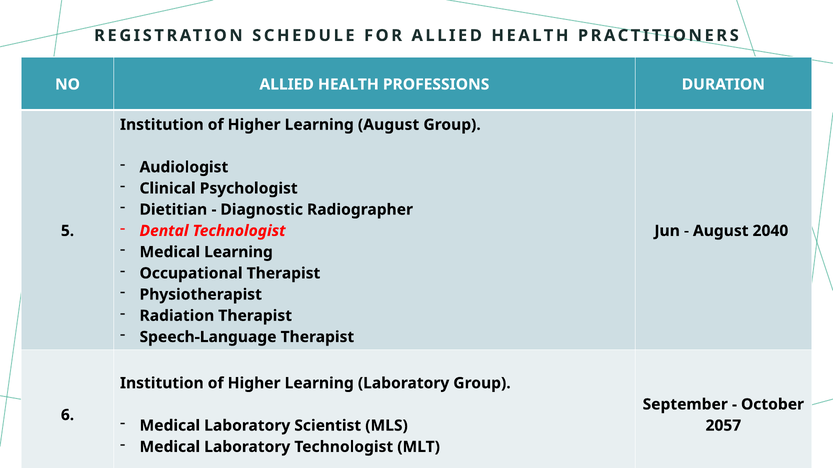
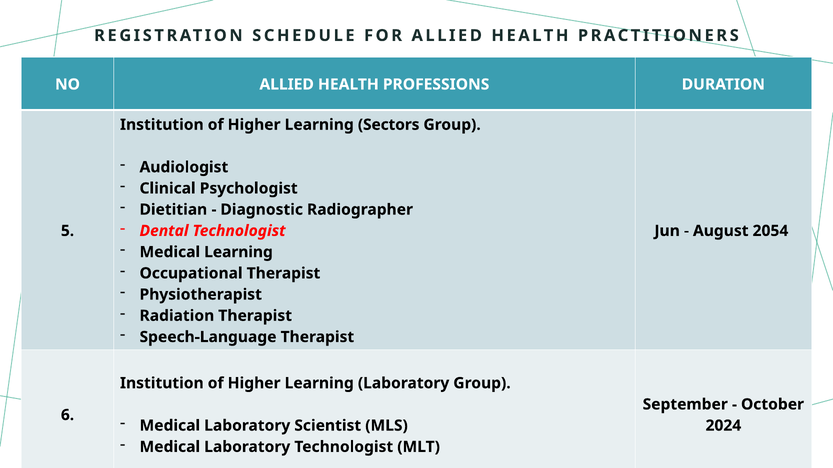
Learning August: August -> Sectors
2040: 2040 -> 2054
2057: 2057 -> 2024
